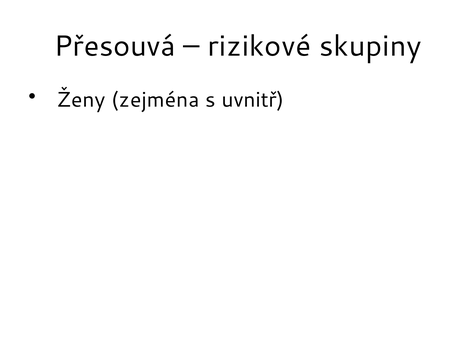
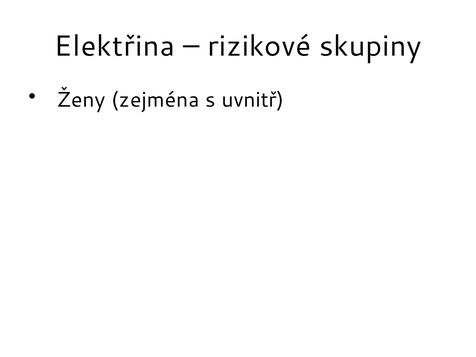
Přesouvá: Přesouvá -> Elektřina
